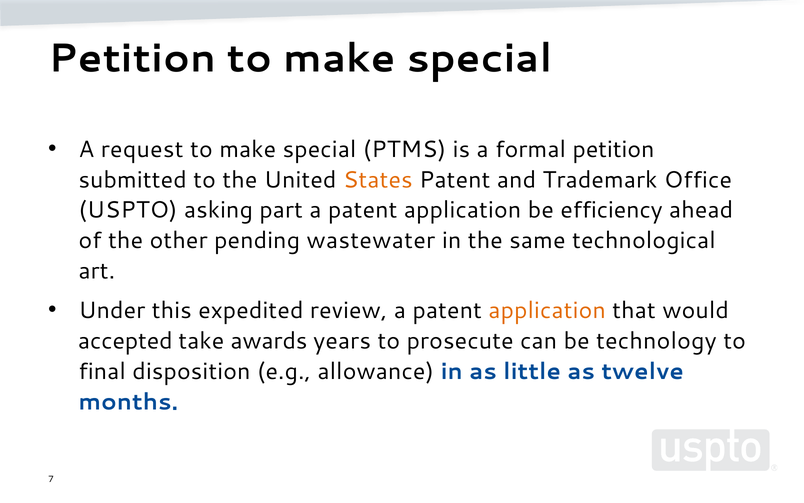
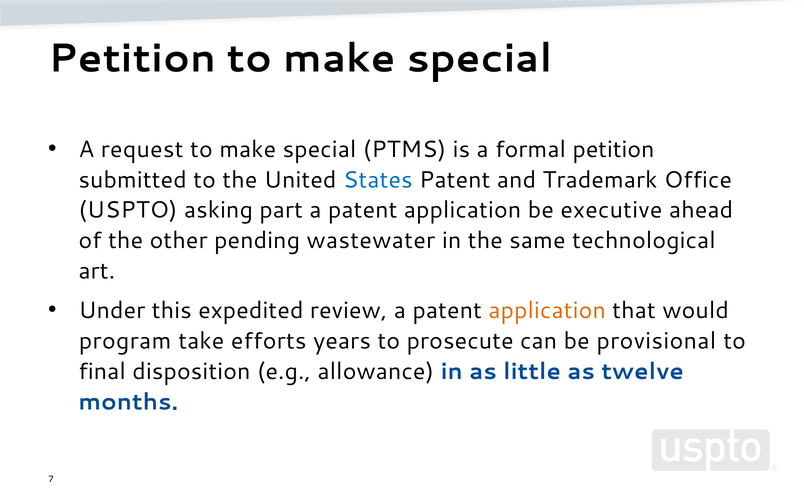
States colour: orange -> blue
efficiency: efficiency -> executive
accepted: accepted -> program
awards: awards -> efforts
technology: technology -> provisional
